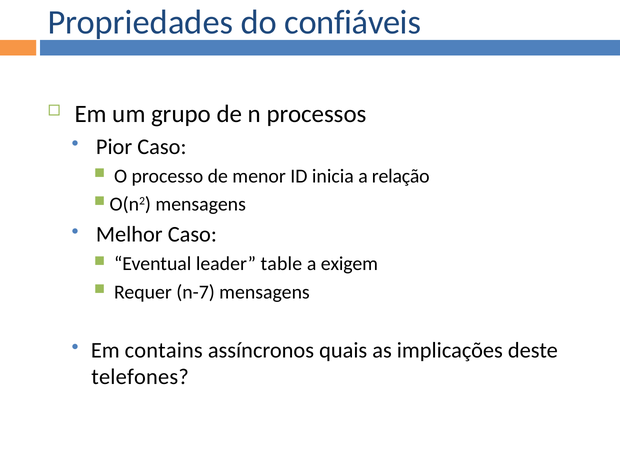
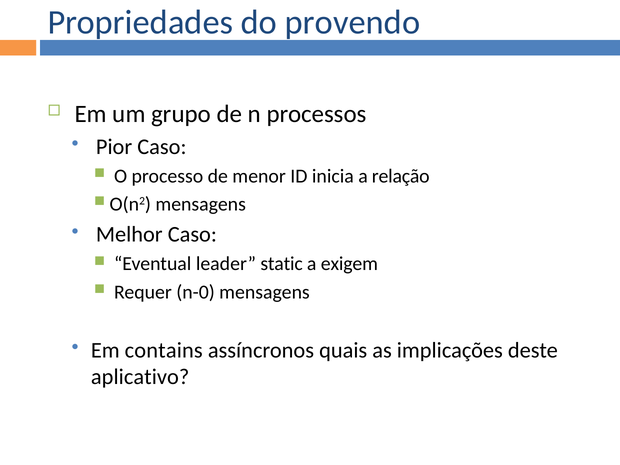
confiáveis: confiáveis -> provendo
table: table -> static
n-7: n-7 -> n-0
telefones: telefones -> aplicativo
